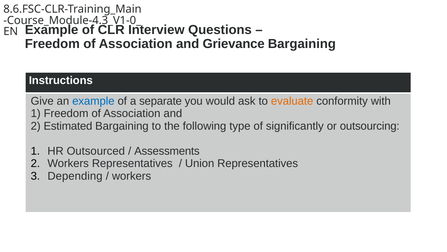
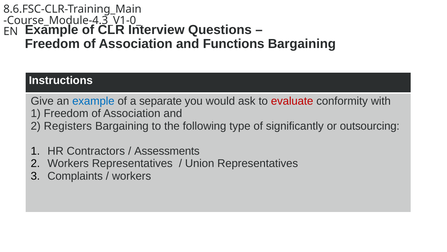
Grievance: Grievance -> Functions
evaluate colour: orange -> red
Estimated: Estimated -> Registers
Outsourced: Outsourced -> Contractors
Depending: Depending -> Complaints
